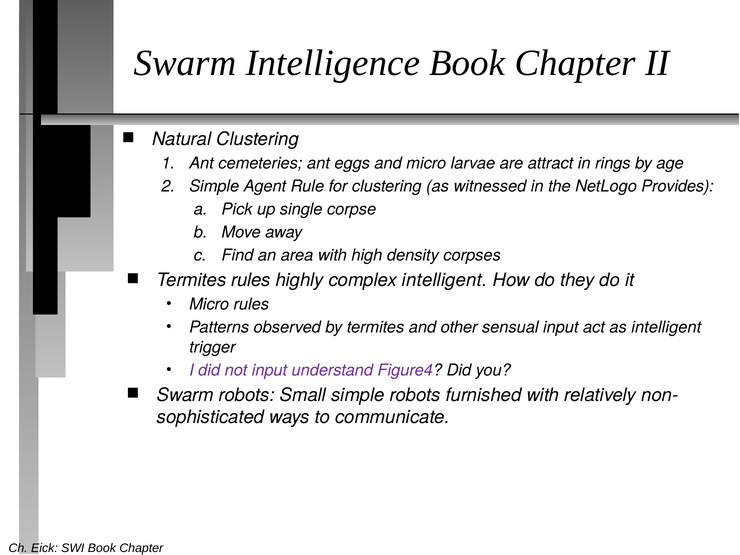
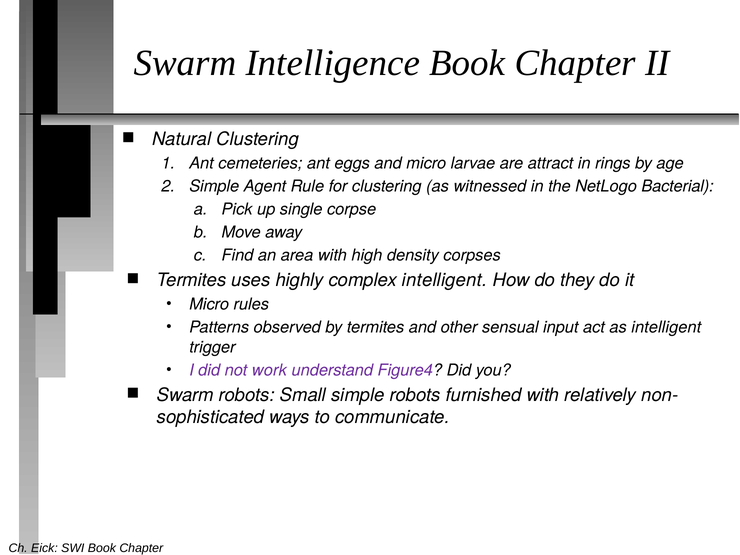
Provides: Provides -> Bacterial
Termites rules: rules -> uses
not input: input -> work
